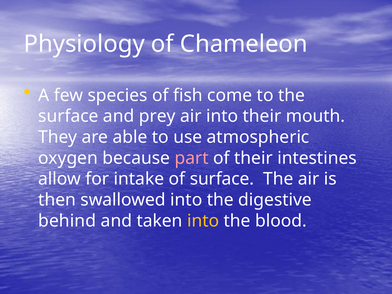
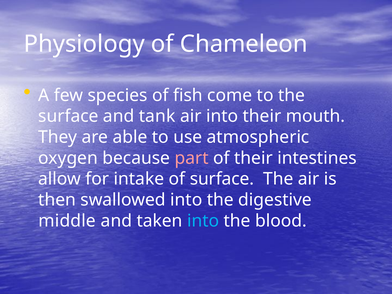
prey: prey -> tank
behind: behind -> middle
into at (203, 221) colour: yellow -> light blue
